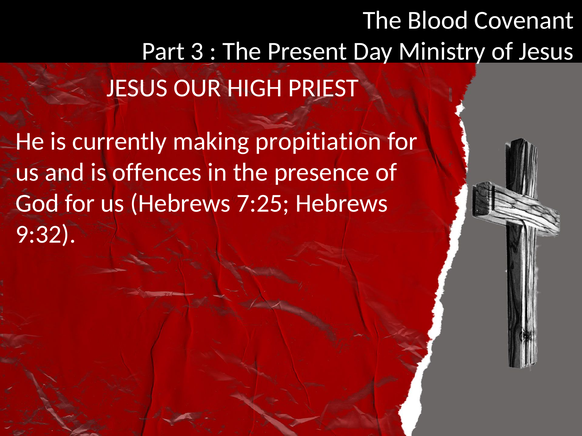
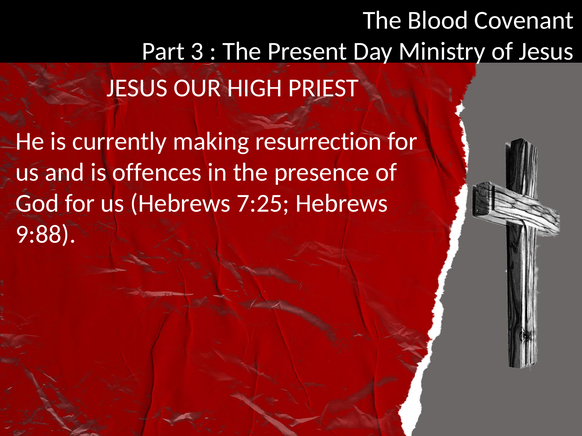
propitiation: propitiation -> resurrection
9:32: 9:32 -> 9:88
